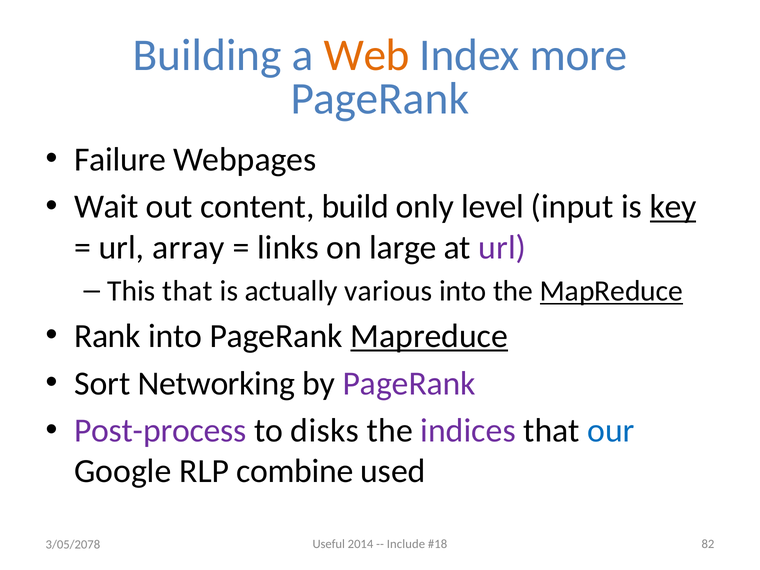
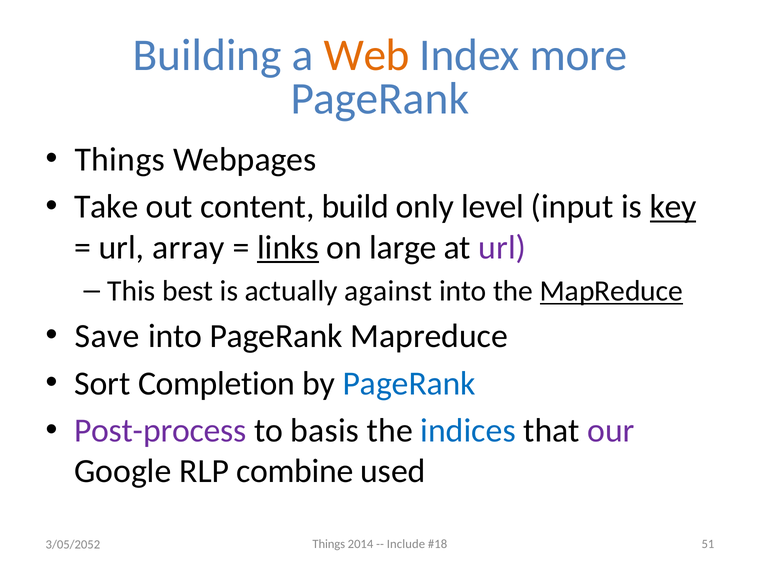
Failure at (120, 159): Failure -> Things
Wait: Wait -> Take
links underline: none -> present
This that: that -> best
various: various -> against
Rank: Rank -> Save
Mapreduce at (429, 336) underline: present -> none
Networking: Networking -> Completion
PageRank at (409, 383) colour: purple -> blue
disks: disks -> basis
indices colour: purple -> blue
our colour: blue -> purple
Useful at (329, 544): Useful -> Things
82: 82 -> 51
3/05/2078: 3/05/2078 -> 3/05/2052
